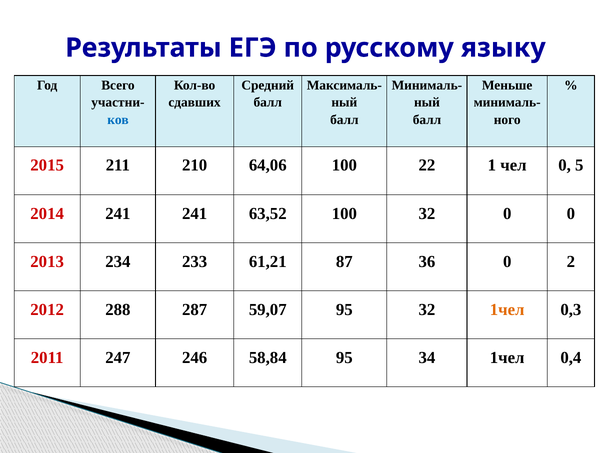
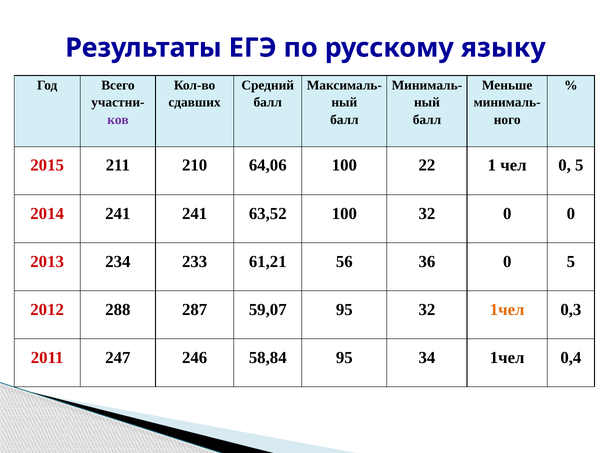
ков colour: blue -> purple
87: 87 -> 56
36 0 2: 2 -> 5
